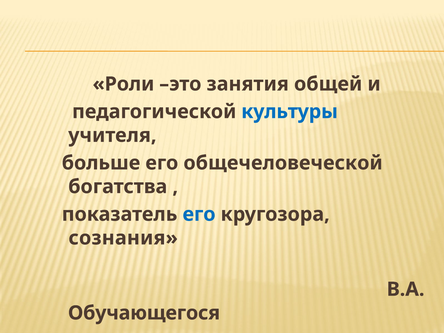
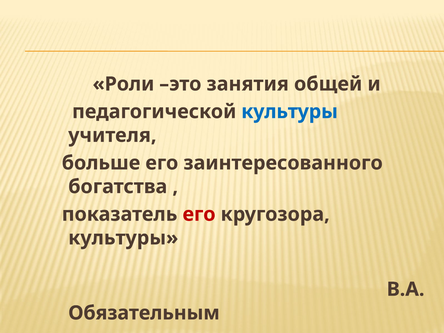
общечеловеческой: общечеловеческой -> заинтересованного
его at (199, 214) colour: blue -> red
сознания at (123, 238): сознания -> культуры
Обучающегося: Обучающегося -> Обязательным
